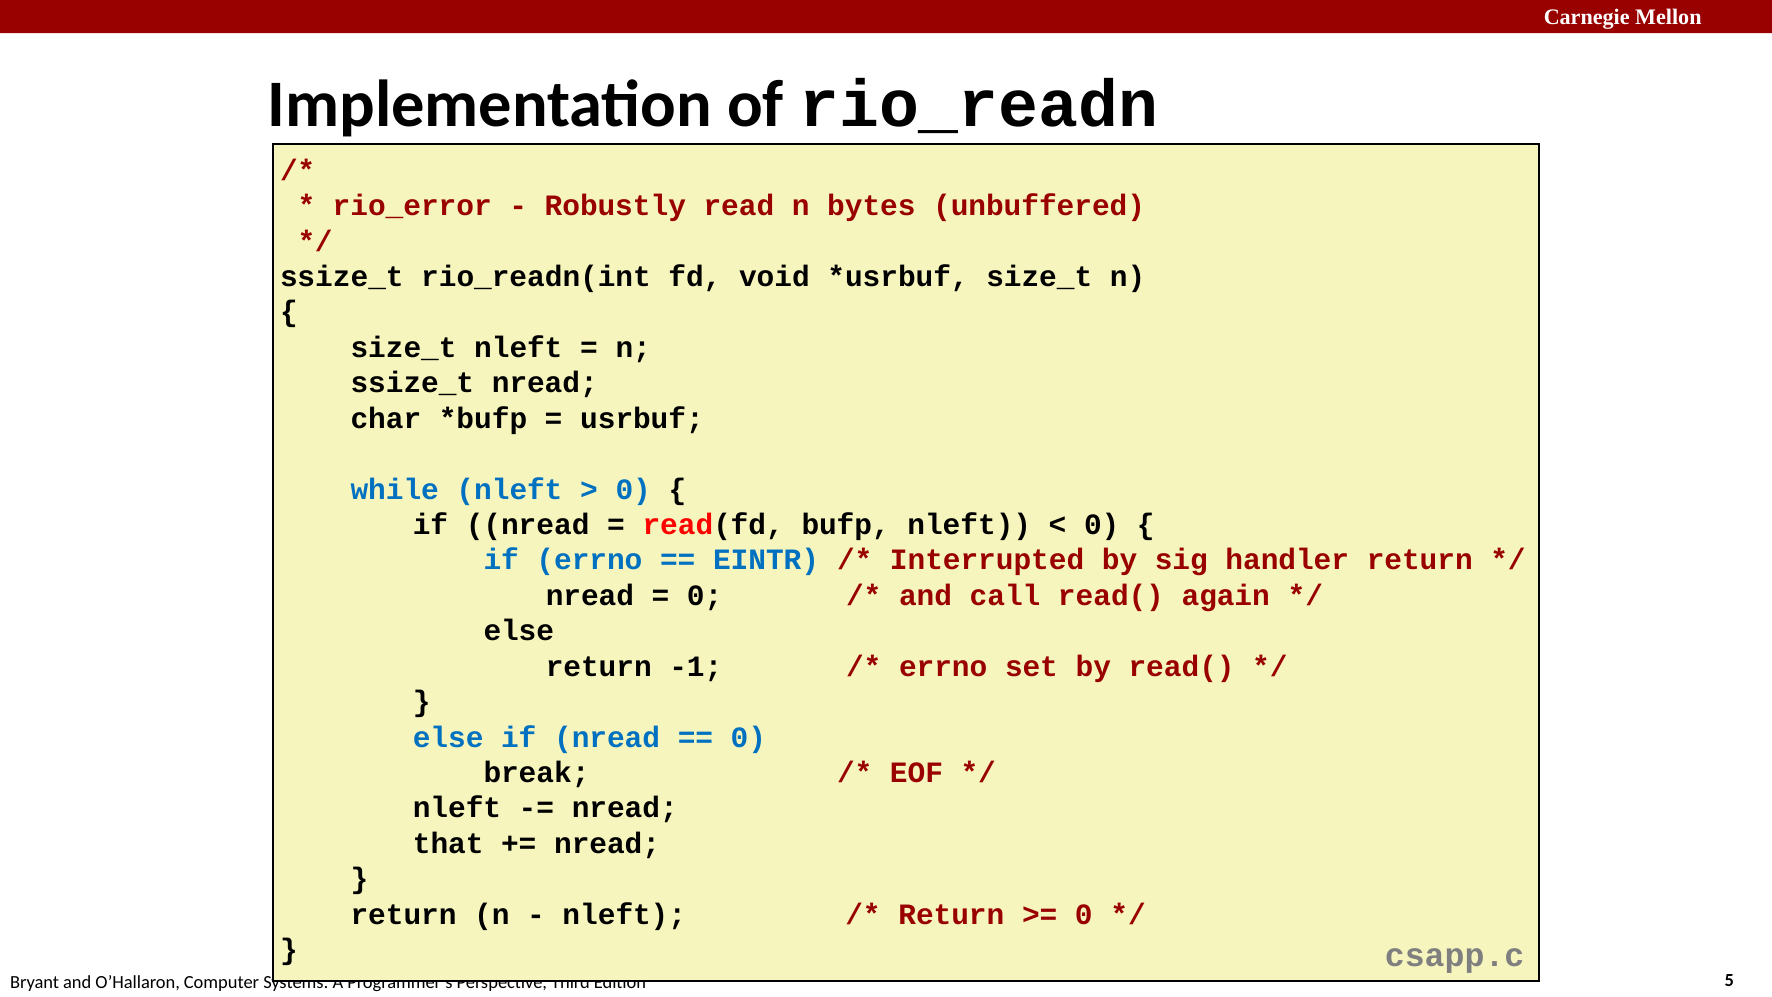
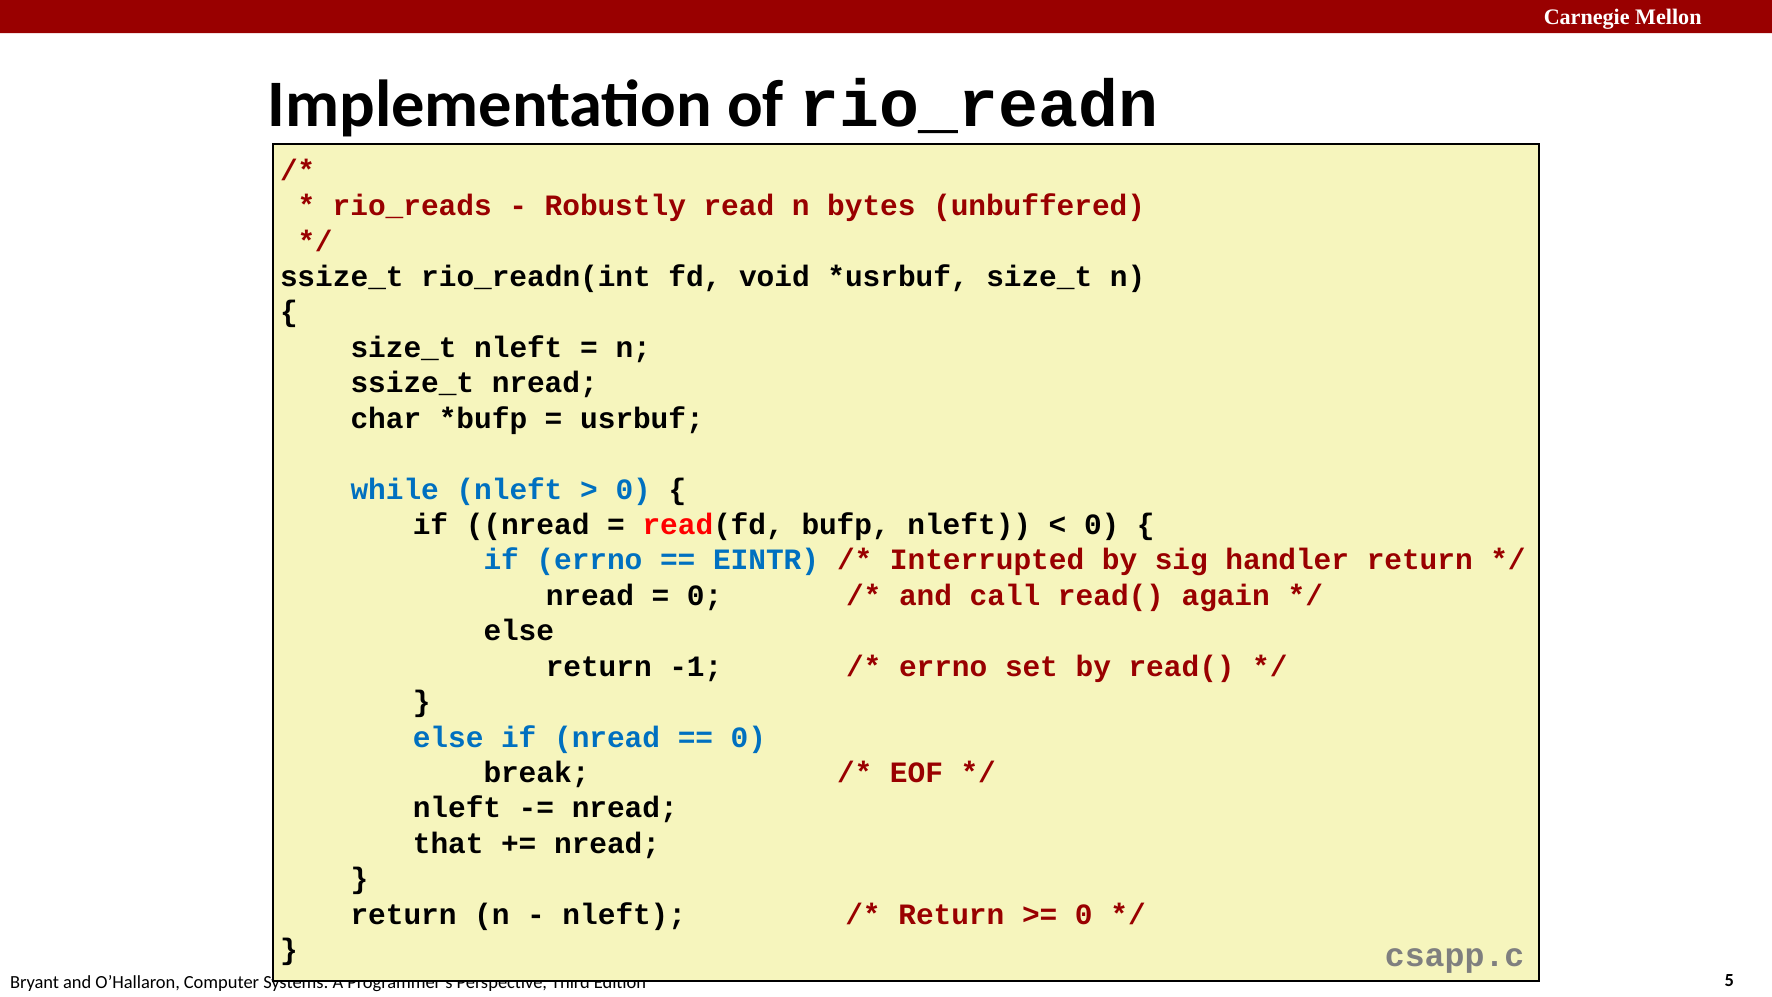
rio_error: rio_error -> rio_reads
